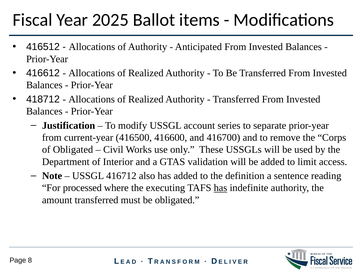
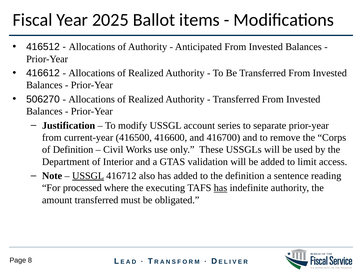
418712: 418712 -> 506270
of Obligated: Obligated -> Definition
USSGL at (88, 175) underline: none -> present
